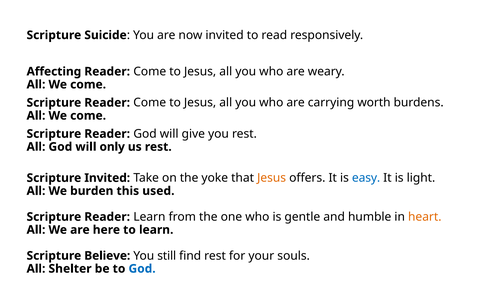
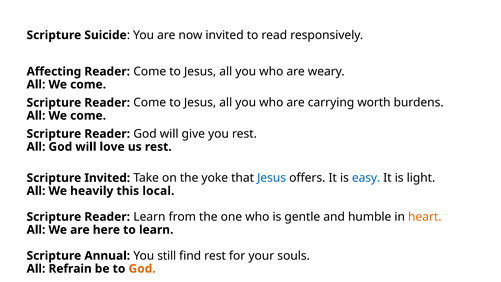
only: only -> love
Jesus at (272, 178) colour: orange -> blue
burden: burden -> heavily
used: used -> local
Believe: Believe -> Annual
Shelter: Shelter -> Refrain
God at (142, 269) colour: blue -> orange
